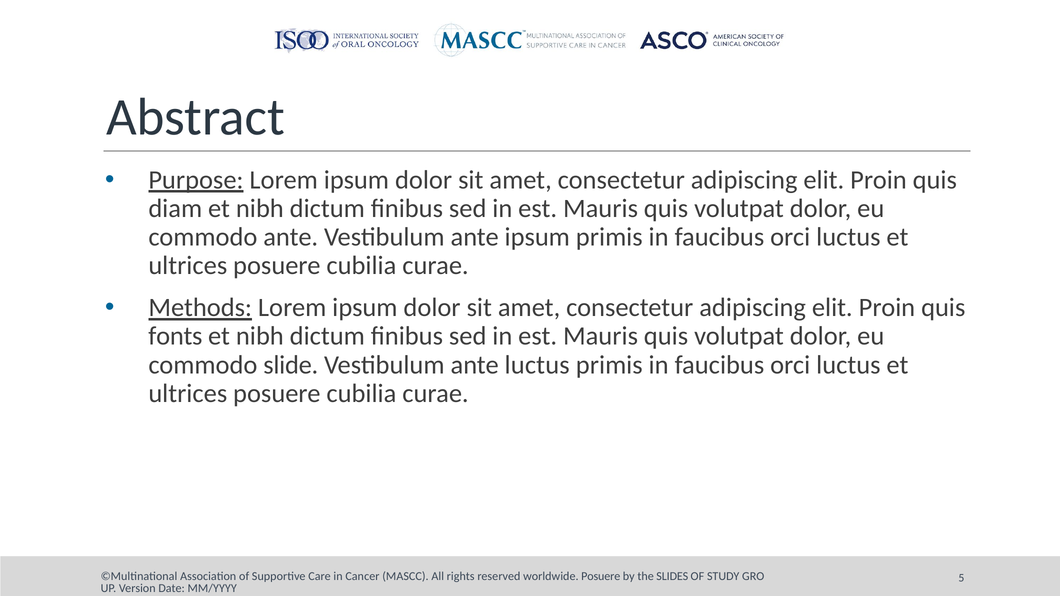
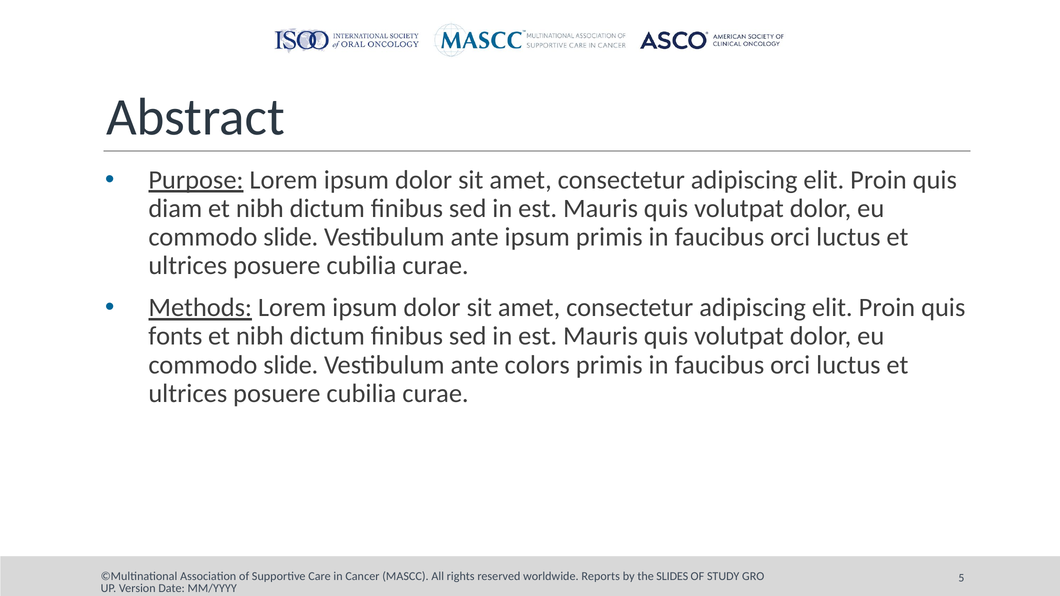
ante at (291, 237): ante -> slide
ante luctus: luctus -> colors
worldwide Posuere: Posuere -> Reports
